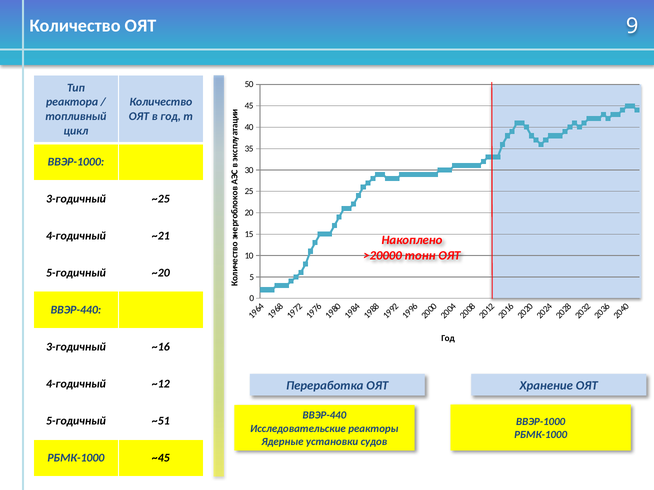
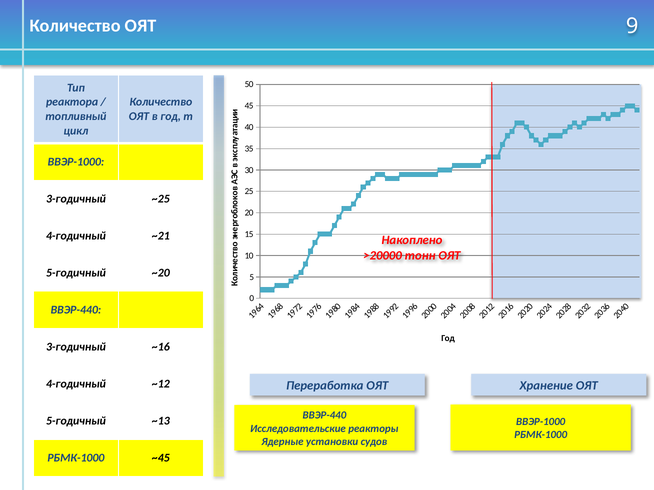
~51: ~51 -> ~13
